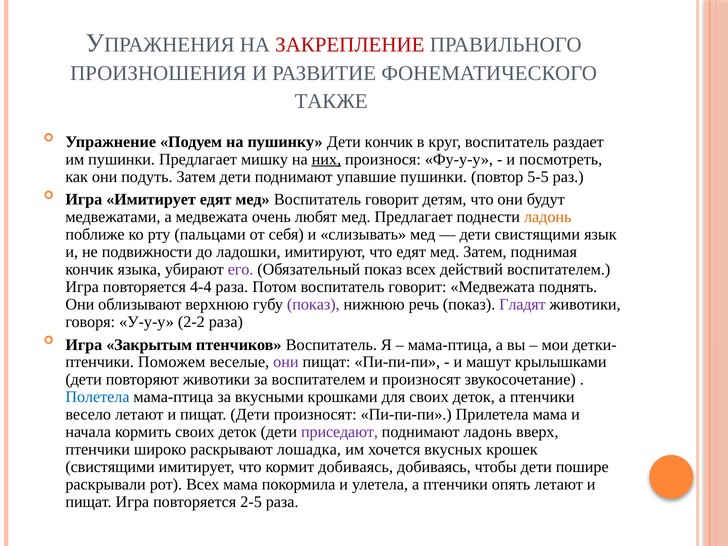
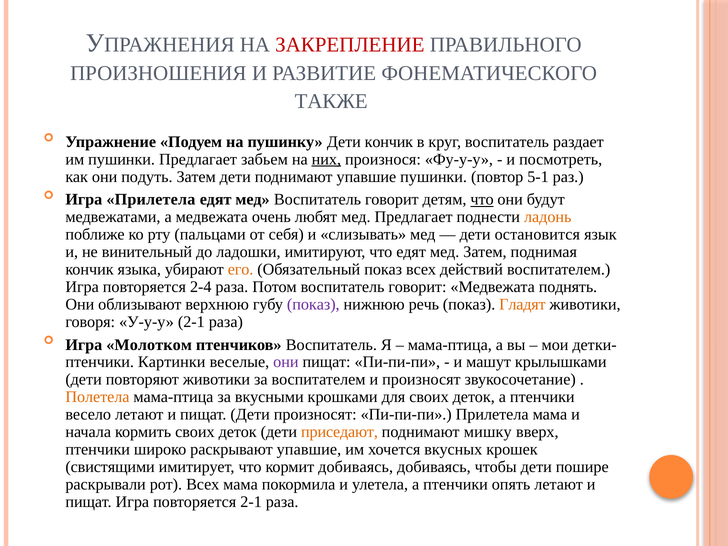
мишку: мишку -> забьем
5-5: 5-5 -> 5-1
Игра Имитирует: Имитирует -> Прилетела
что at (482, 200) underline: none -> present
дети свистящими: свистящими -> остановится
подвижности: подвижности -> винительный
его colour: purple -> orange
4-4: 4-4 -> 2-4
Гладят colour: purple -> orange
У-у-у 2-2: 2-2 -> 2-1
Закрытым: Закрытым -> Молотком
Поможем: Поможем -> Картинки
Полетела colour: blue -> orange
приседают colour: purple -> orange
поднимают ладонь: ладонь -> мишку
раскрывают лошадка: лошадка -> упавшие
повторяется 2-5: 2-5 -> 2-1
